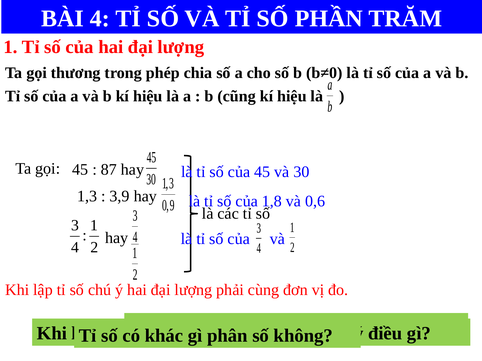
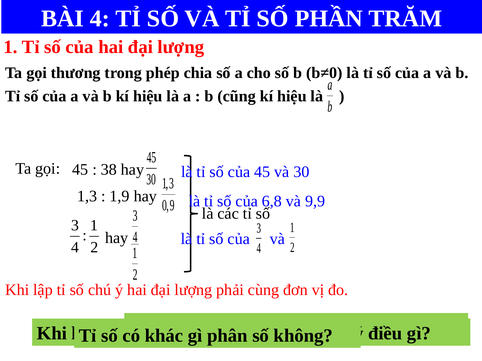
87: 87 -> 38
3,9: 3,9 -> 1,9
1,8: 1,8 -> 6,8
0,6: 0,6 -> 9,9
